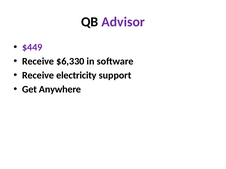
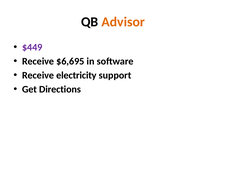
Advisor colour: purple -> orange
$6,330: $6,330 -> $6,695
Anywhere: Anywhere -> Directions
